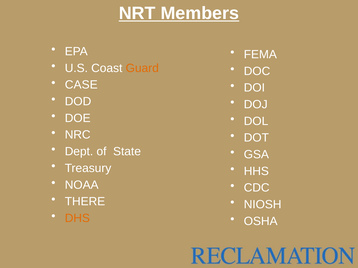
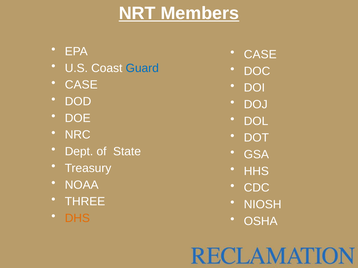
FEMA at (260, 55): FEMA -> CASE
Guard colour: orange -> blue
THERE: THERE -> THREE
